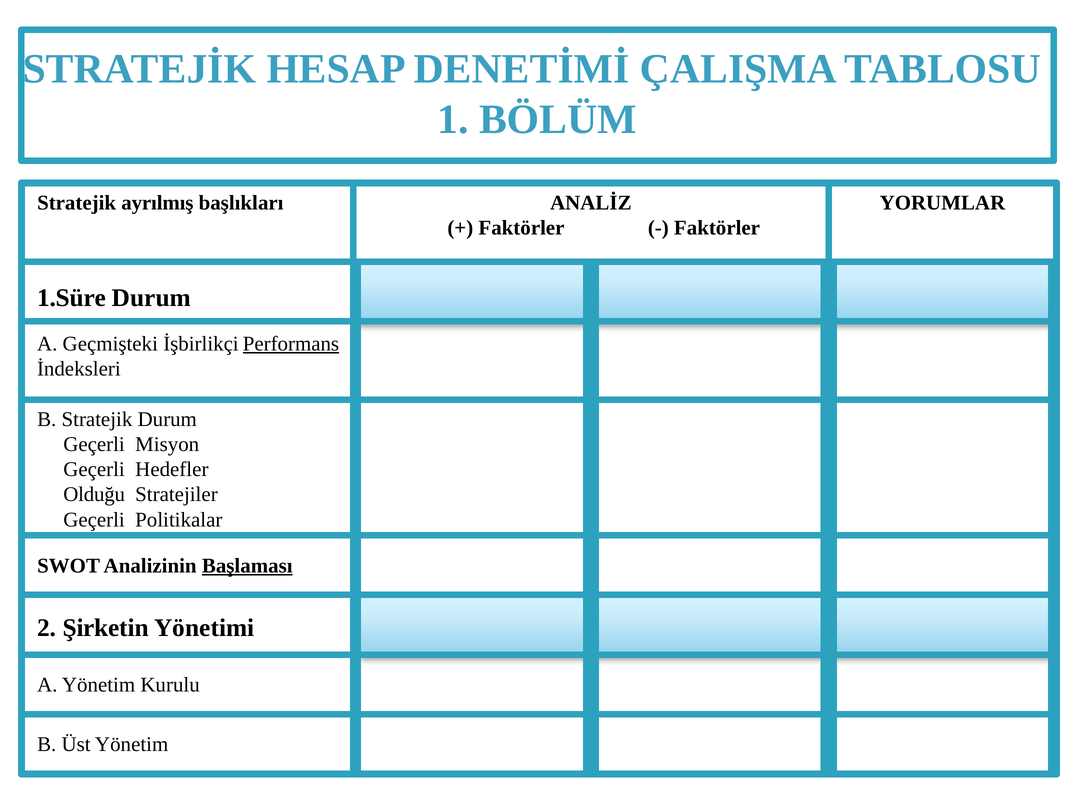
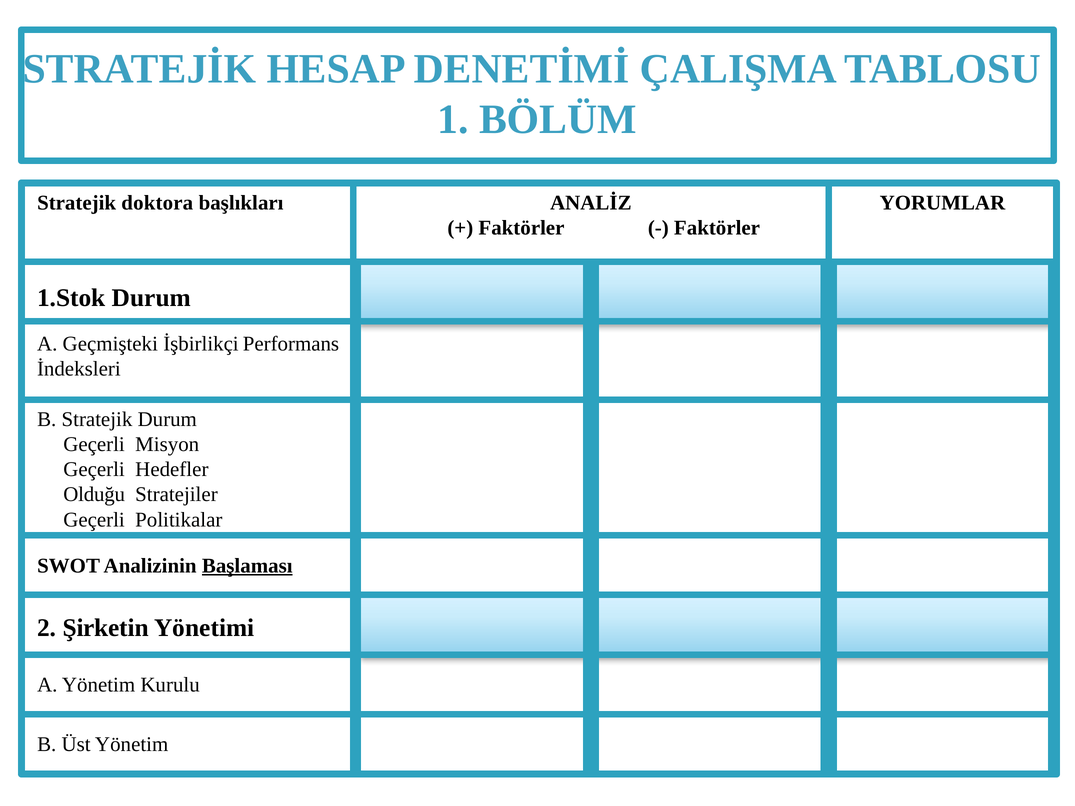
ayrılmış: ayrılmış -> doktora
1.Süre: 1.Süre -> 1.Stok
Performans underline: present -> none
